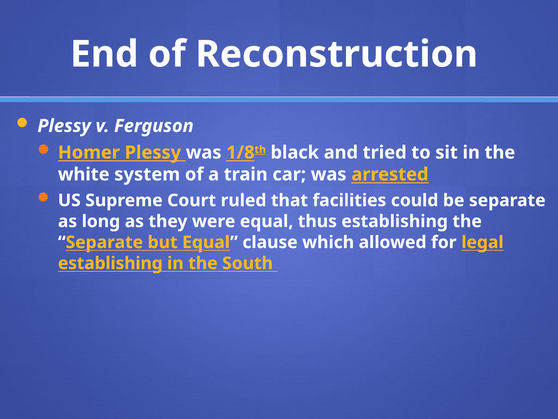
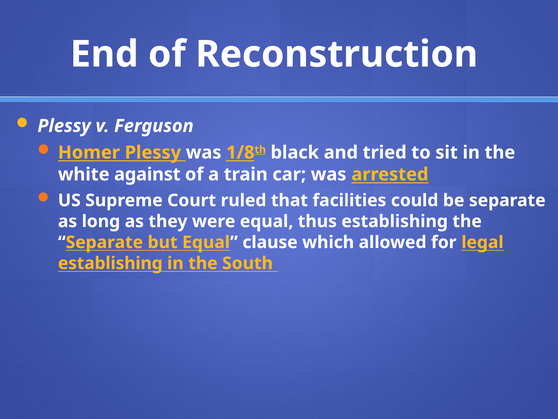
system: system -> against
